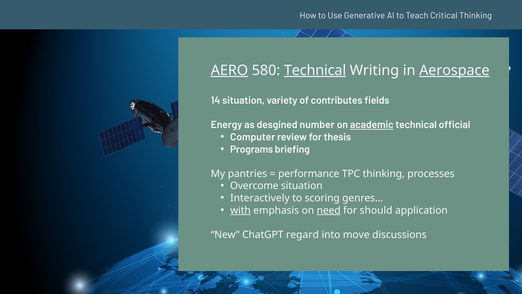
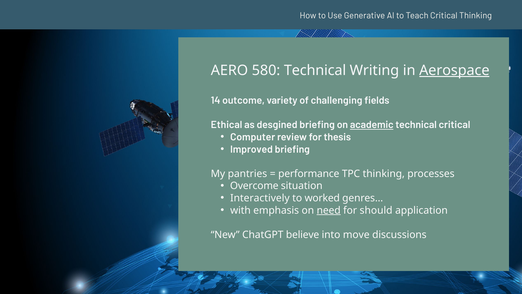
AERO underline: present -> none
Technical at (315, 70) underline: present -> none
14 situation: situation -> outcome
contributes: contributes -> challenging
Energy: Energy -> Ethical
desgined number: number -> briefing
technical official: official -> critical
Programs: Programs -> Improved
scoring: scoring -> worked
with underline: present -> none
regard: regard -> believe
